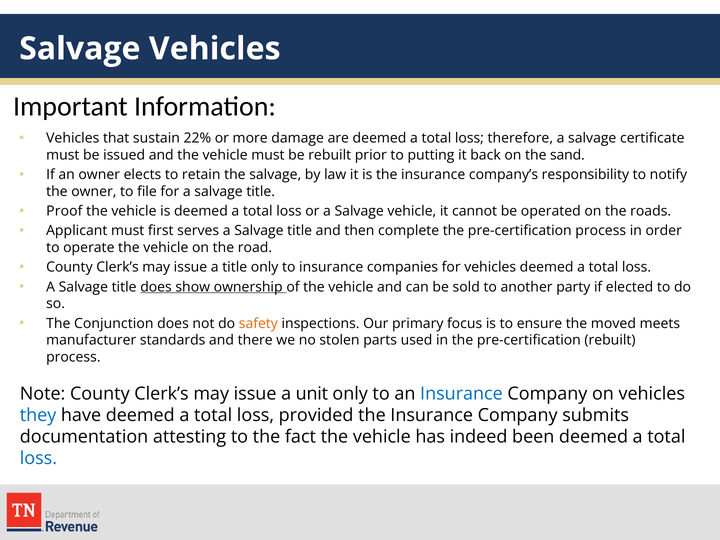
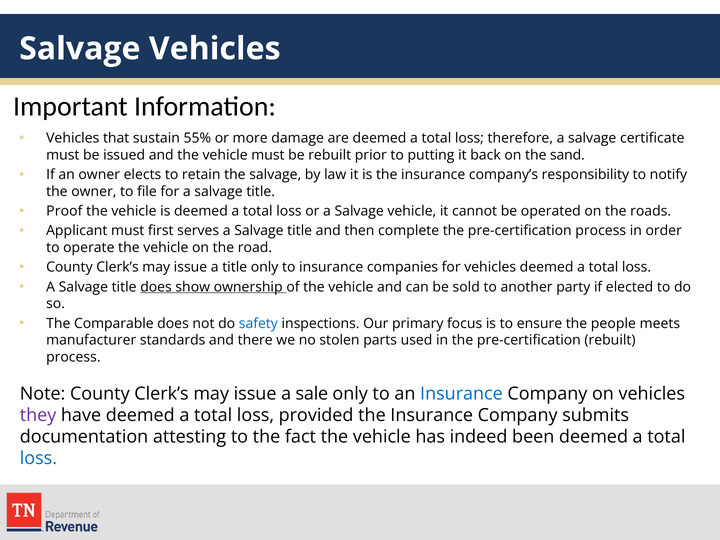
22%: 22% -> 55%
Conjunction: Conjunction -> Comparable
safety colour: orange -> blue
moved: moved -> people
unit: unit -> sale
they colour: blue -> purple
